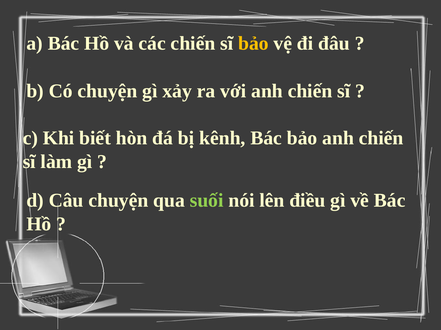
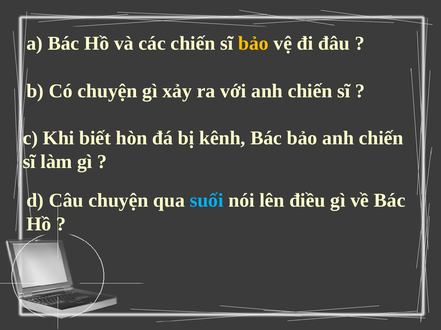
suối colour: light green -> light blue
